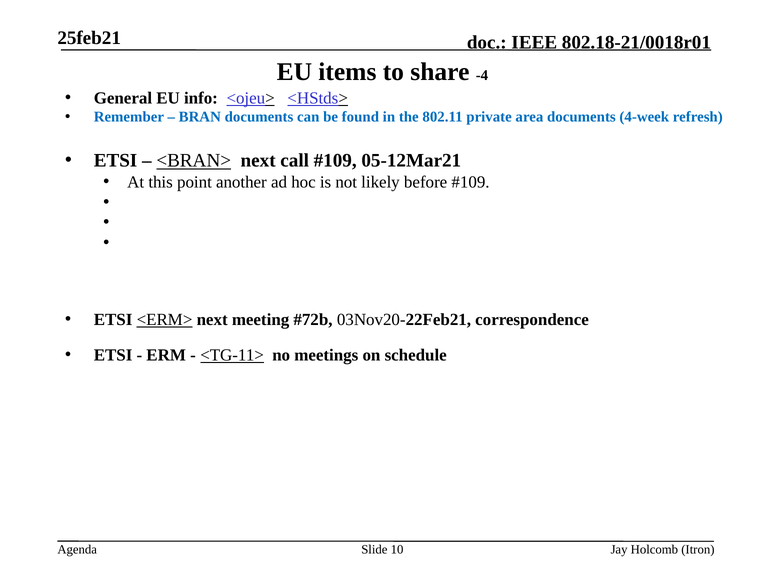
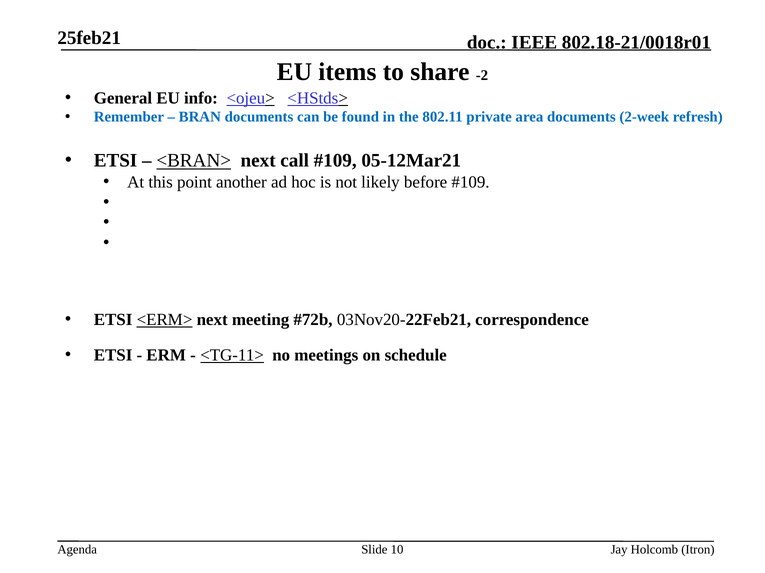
-4: -4 -> -2
4-week: 4-week -> 2-week
